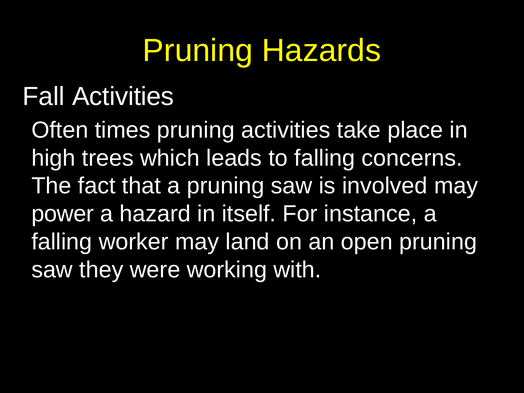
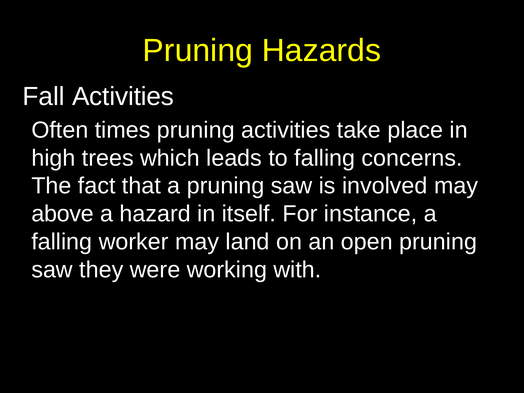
power: power -> above
